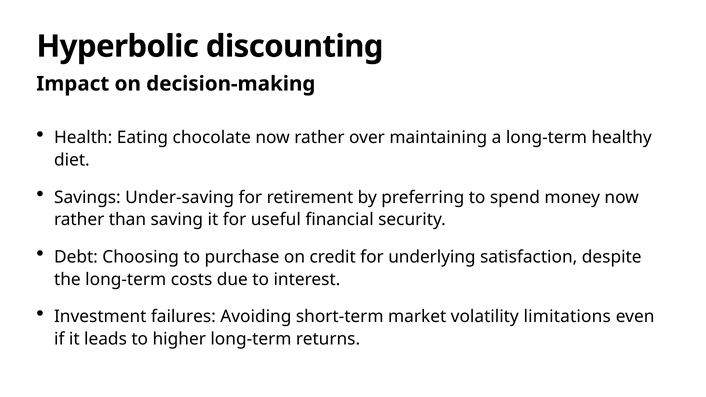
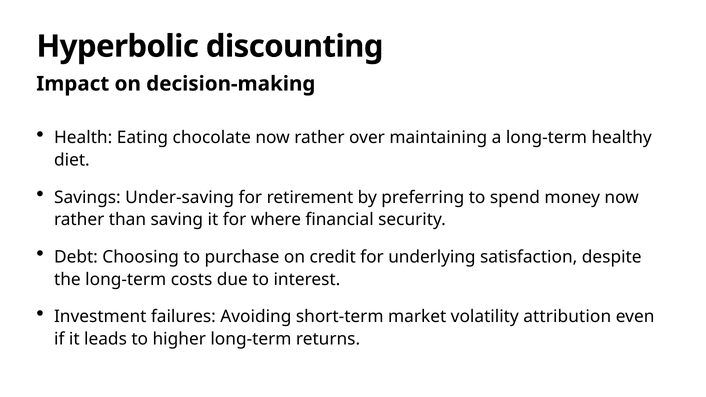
useful: useful -> where
limitations: limitations -> attribution
